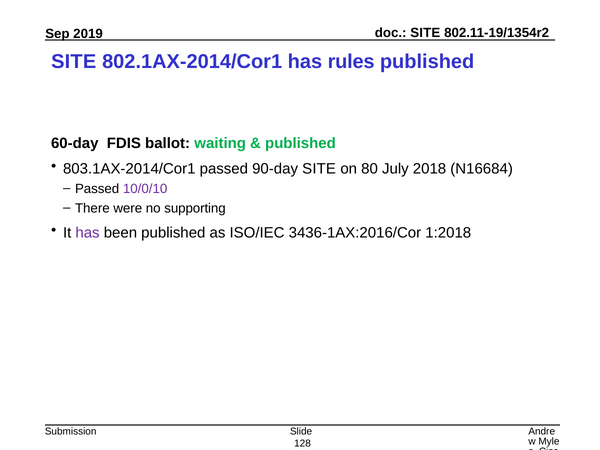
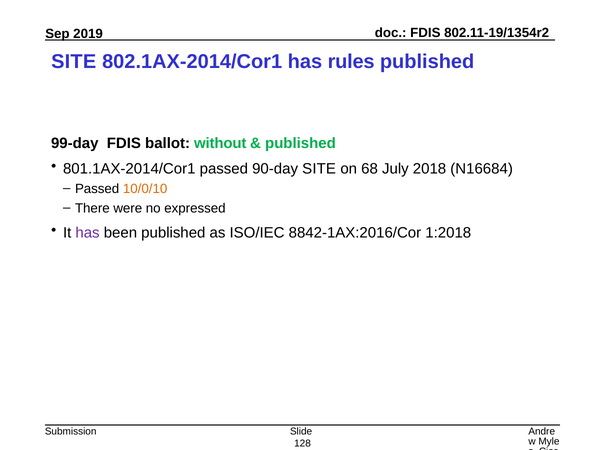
SITE at (425, 33): SITE -> FDIS
60-day: 60-day -> 99-day
waiting: waiting -> without
803.1AX-2014/Cor1: 803.1AX-2014/Cor1 -> 801.1AX-2014/Cor1
80: 80 -> 68
10/0/10 colour: purple -> orange
supporting: supporting -> expressed
3436-1AX:2016/Cor: 3436-1AX:2016/Cor -> 8842-1AX:2016/Cor
